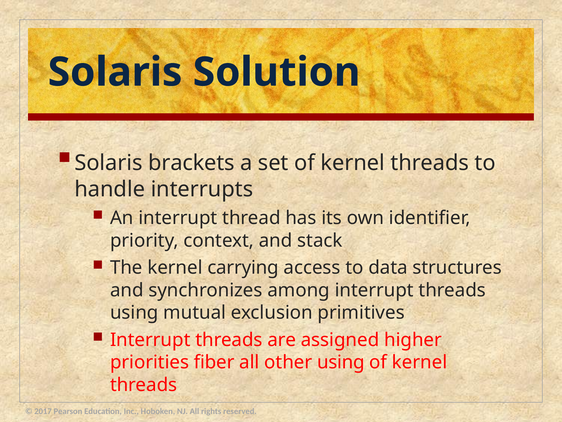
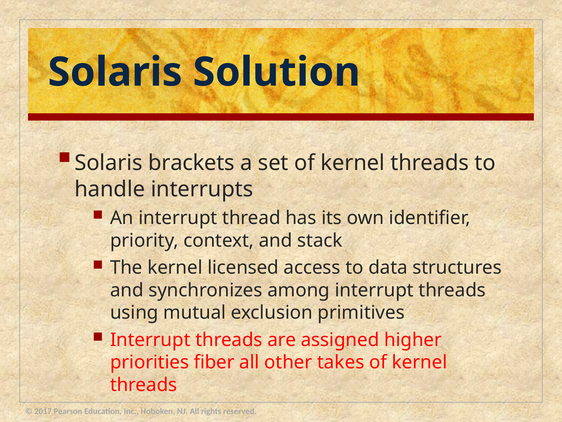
carrying: carrying -> licensed
other using: using -> takes
